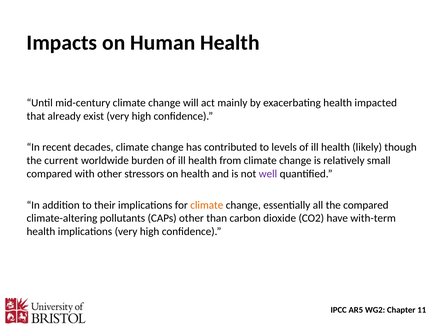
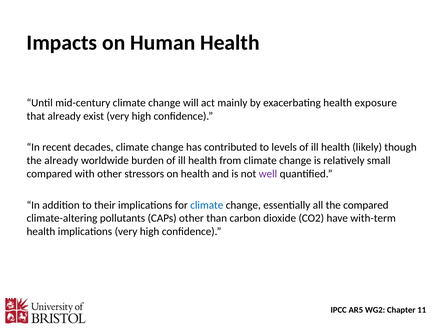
impacted: impacted -> exposure
the current: current -> already
climate at (207, 205) colour: orange -> blue
